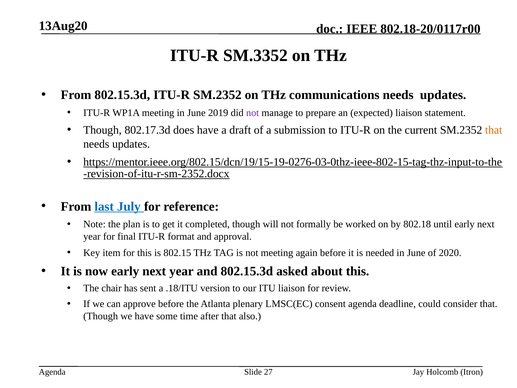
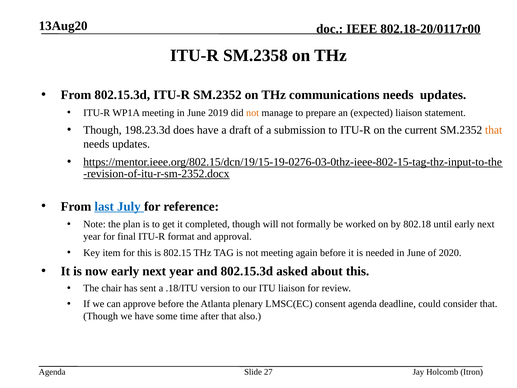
SM.3352: SM.3352 -> SM.2358
not at (253, 113) colour: purple -> orange
802.17.3d: 802.17.3d -> 198.23.3d
